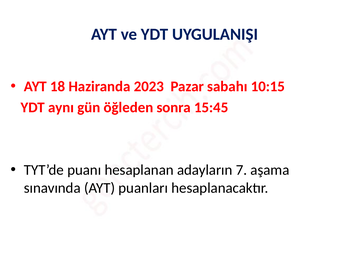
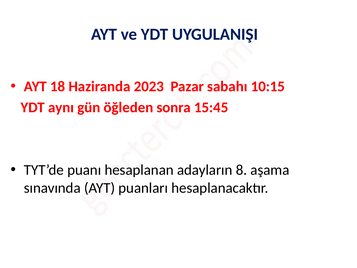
7: 7 -> 8
